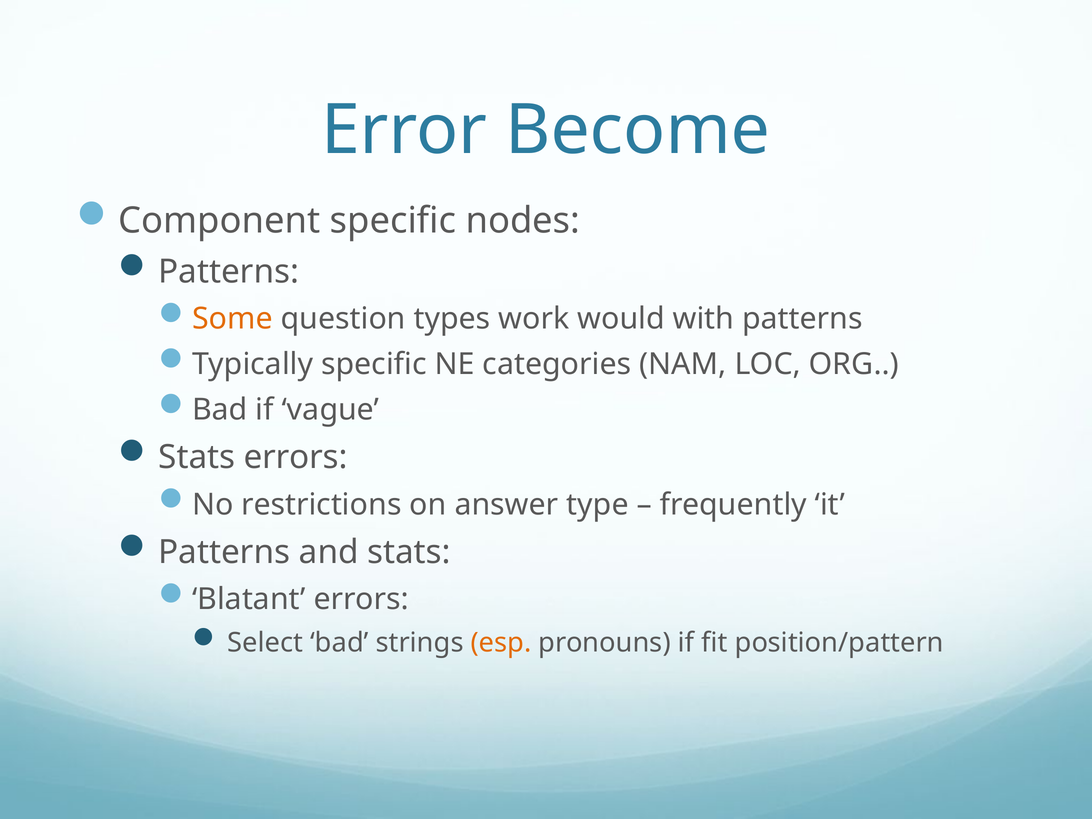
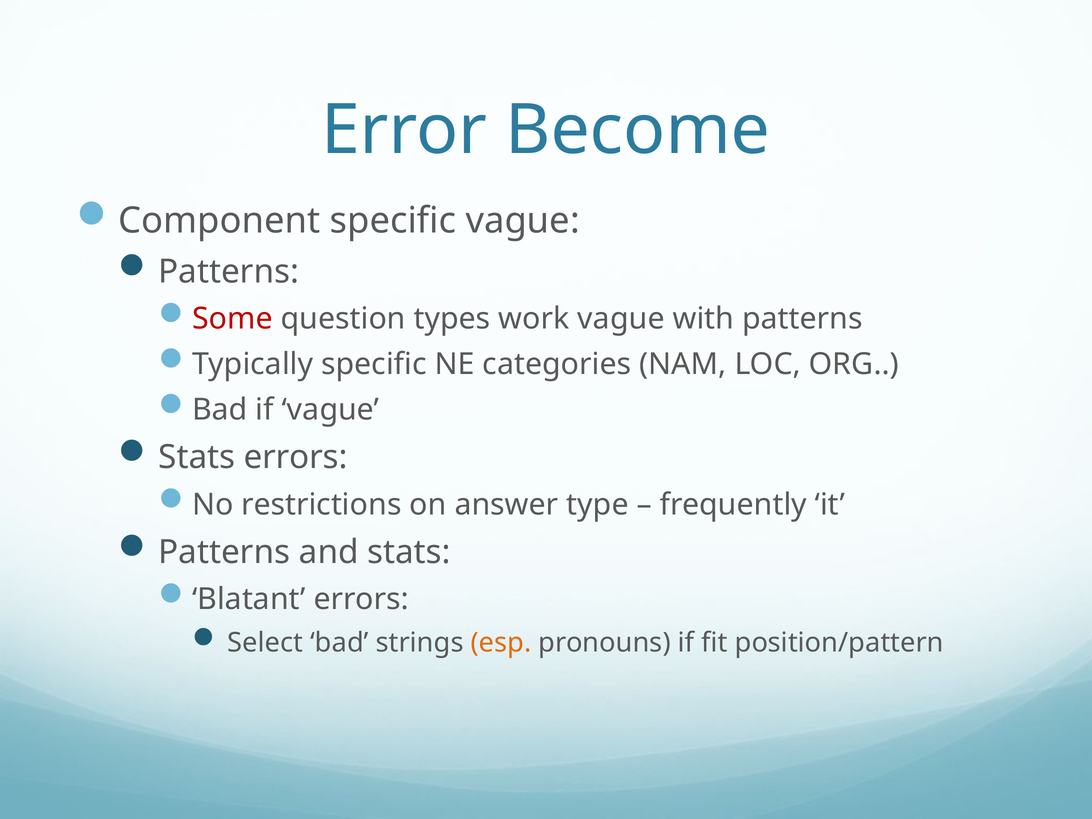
specific nodes: nodes -> vague
Some colour: orange -> red
work would: would -> vague
